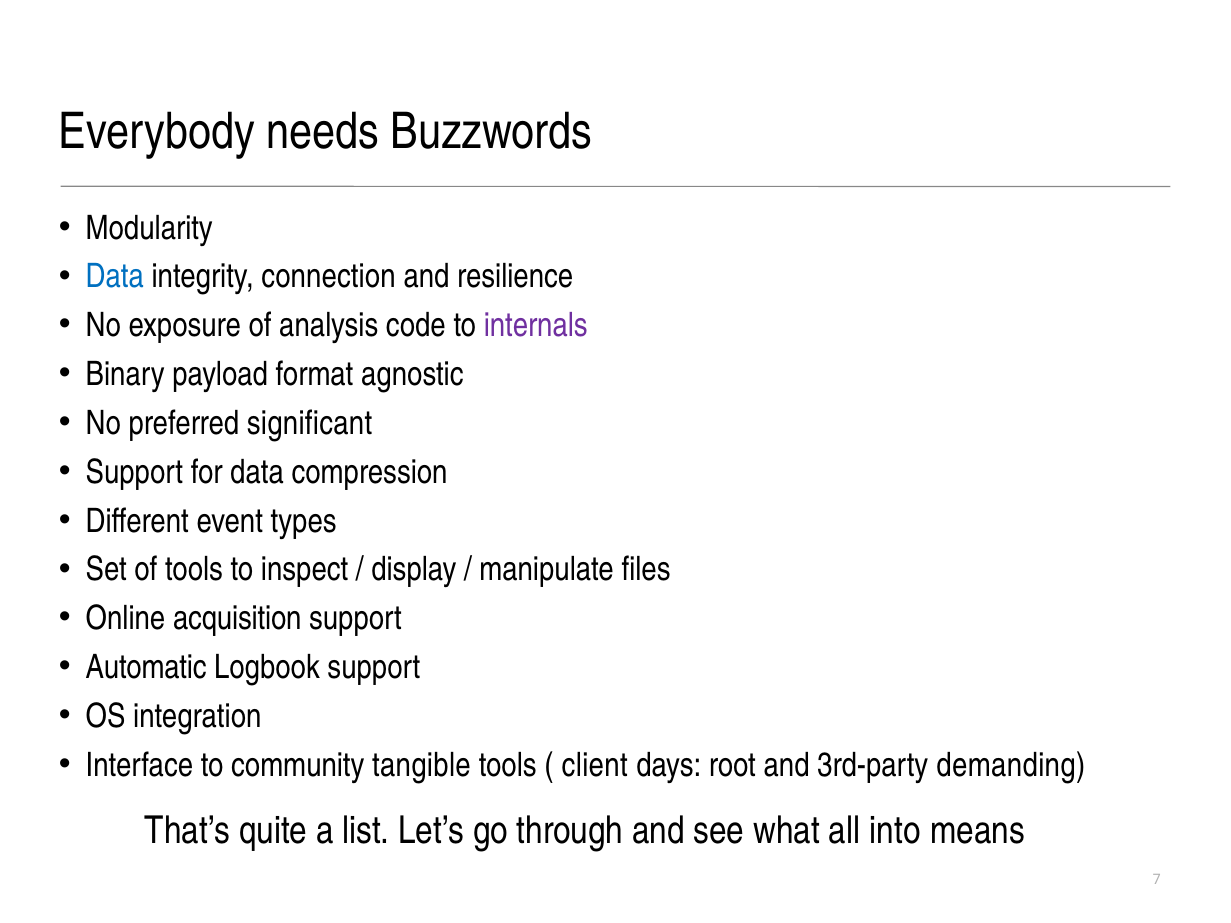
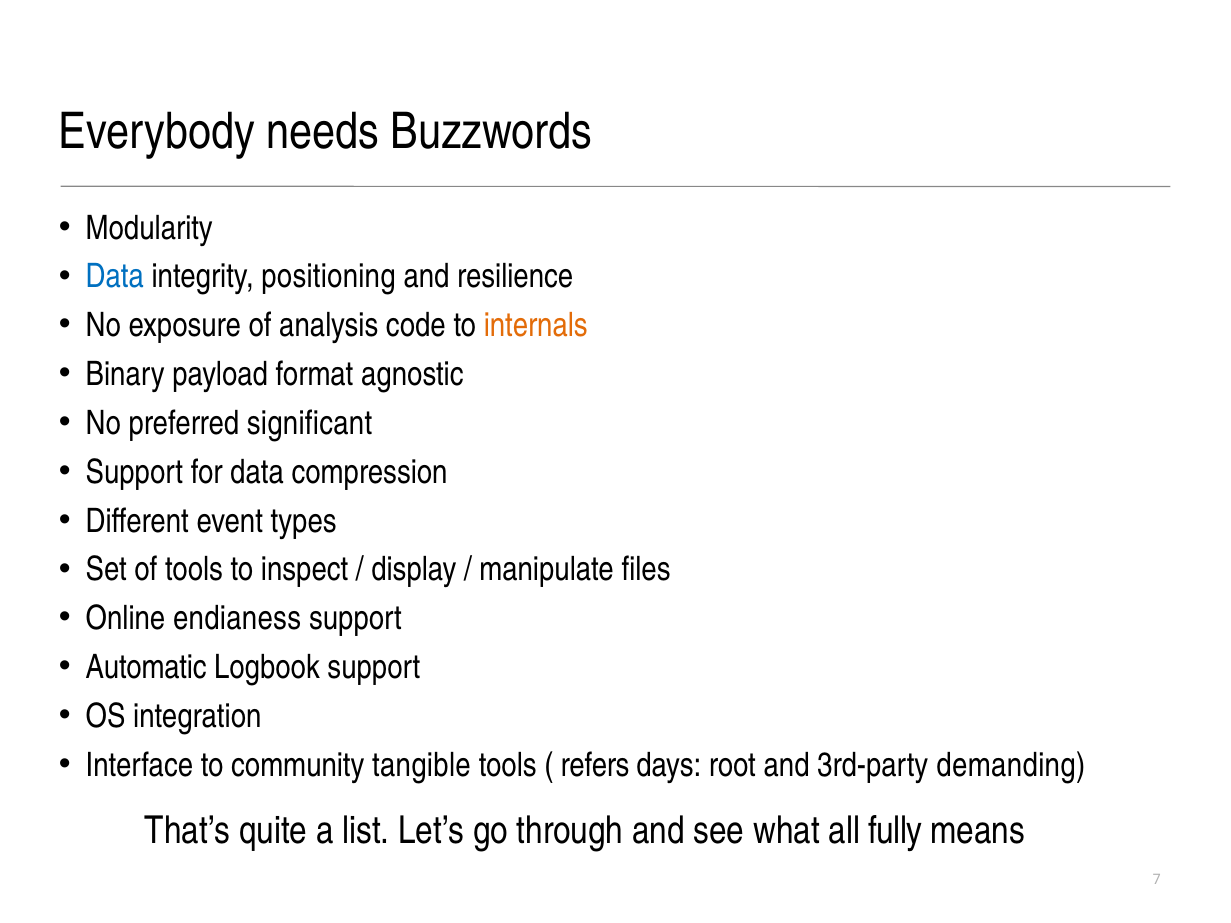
connection: connection -> positioning
internals colour: purple -> orange
acquisition: acquisition -> endianess
client: client -> refers
into: into -> fully
